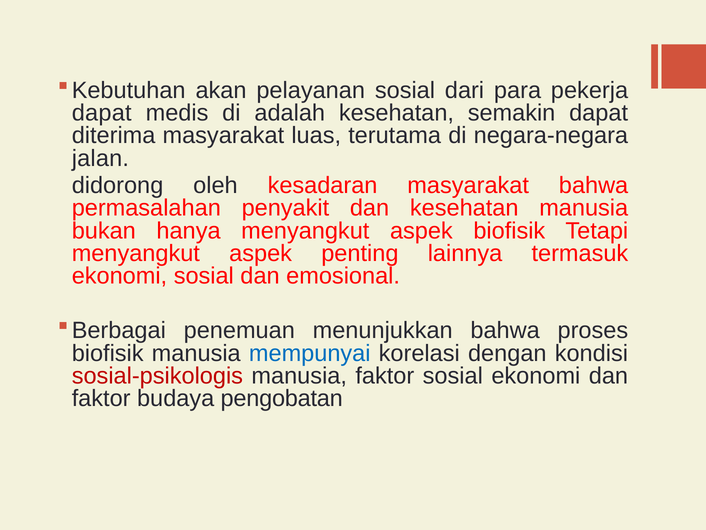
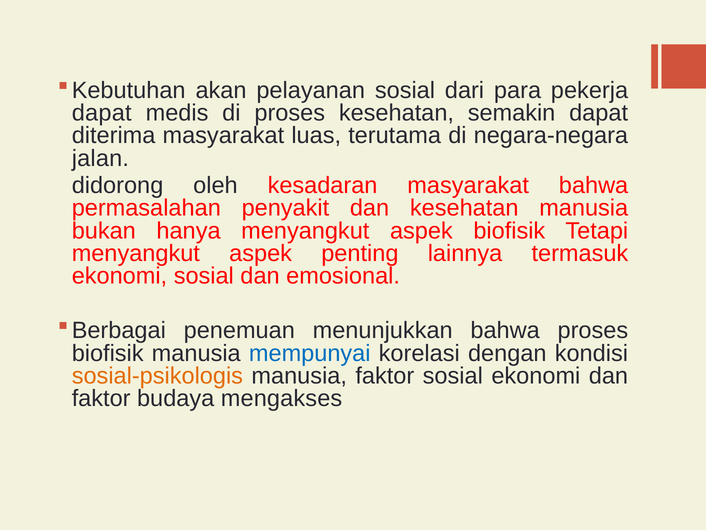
di adalah: adalah -> proses
sosial-psikologis colour: red -> orange
pengobatan: pengobatan -> mengakses
